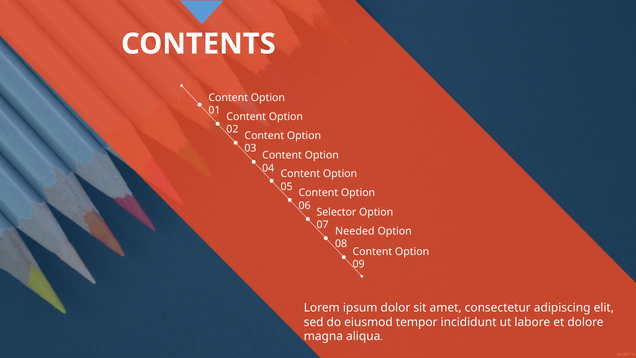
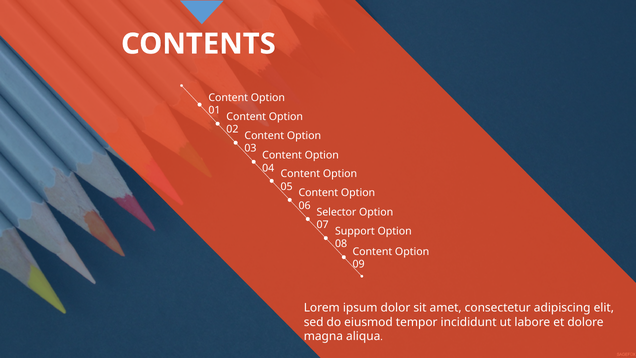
Needed: Needed -> Support
